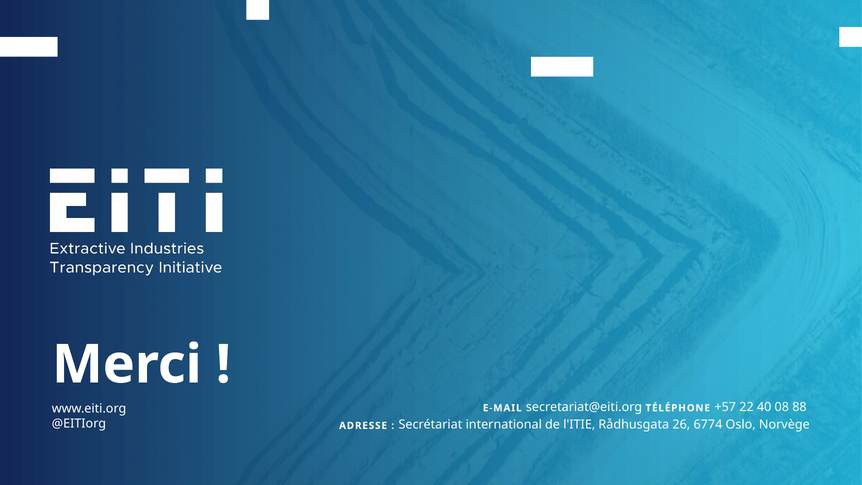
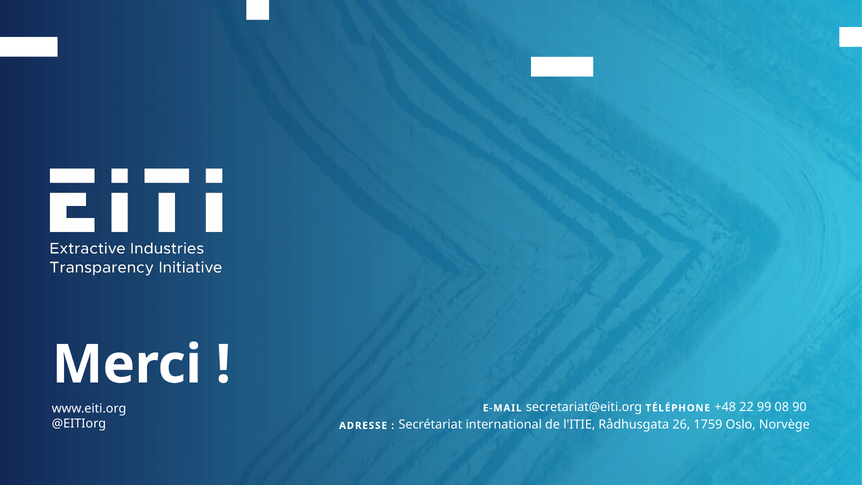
+57: +57 -> +48
40: 40 -> 99
88: 88 -> 90
6774: 6774 -> 1759
